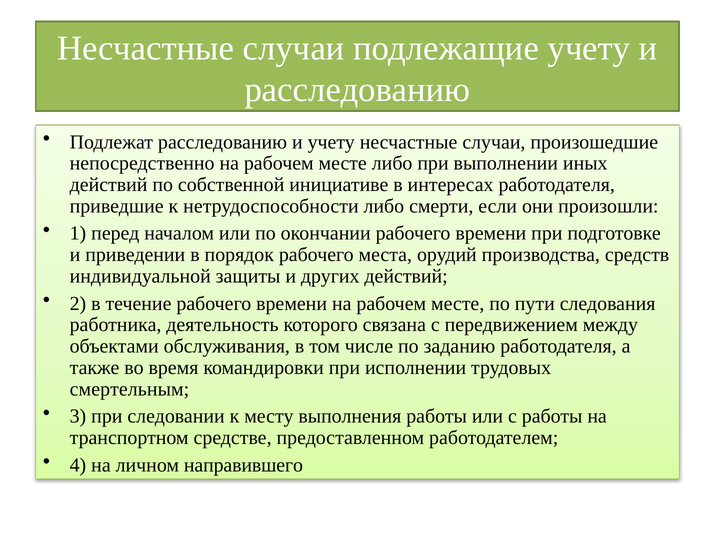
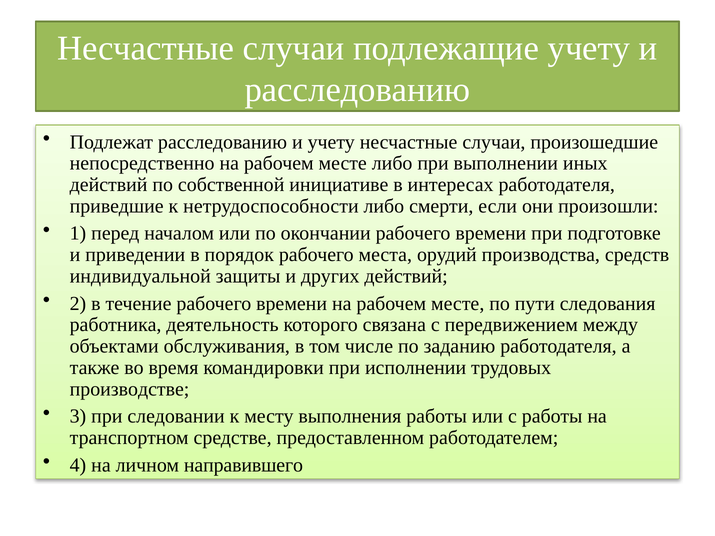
смертельным: смертельным -> производстве
